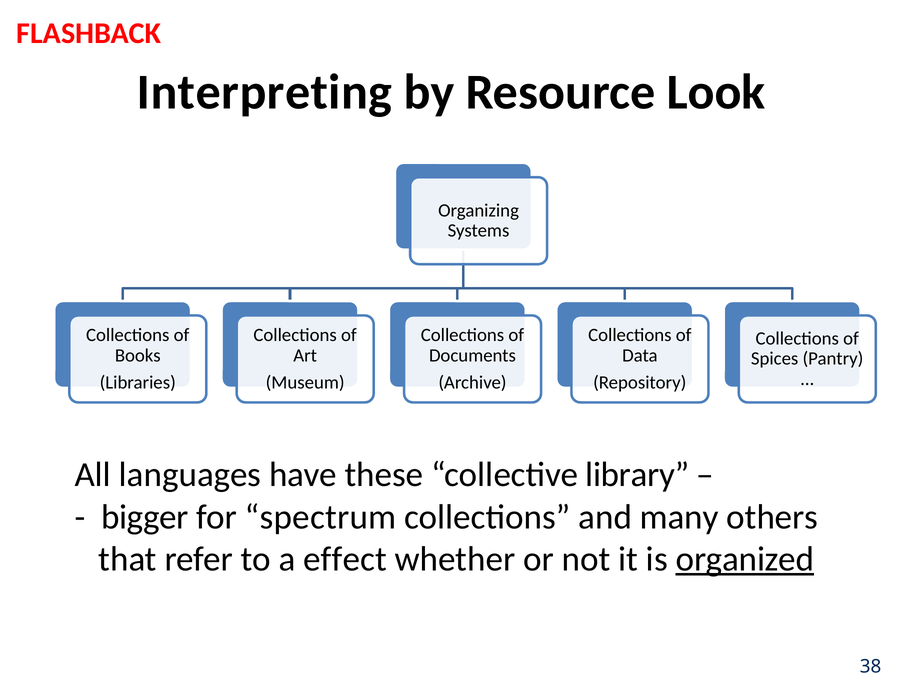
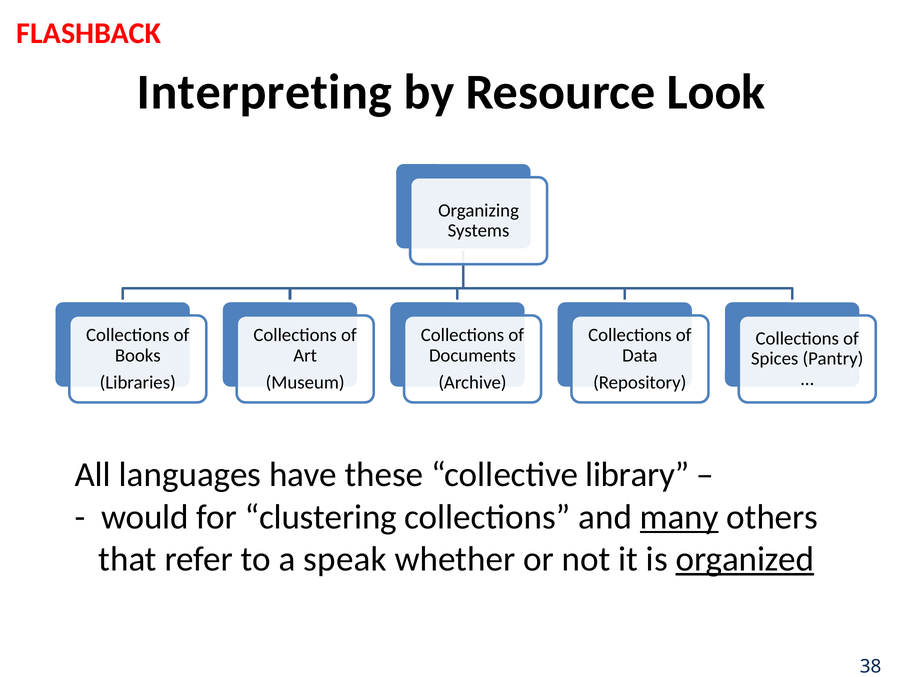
bigger: bigger -> would
spectrum: spectrum -> clustering
many underline: none -> present
effect: effect -> speak
